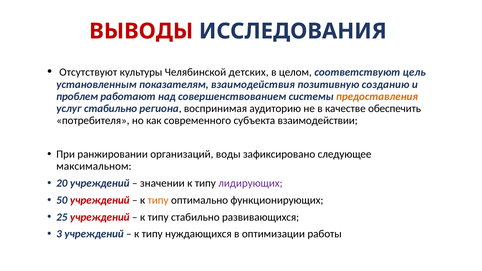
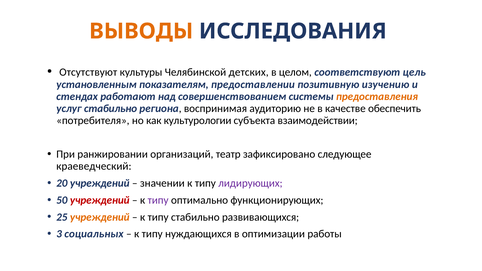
ВЫВОДЫ colour: red -> orange
взаимодействия: взаимодействия -> предоставлении
созданию: созданию -> изучению
проблем: проблем -> стендах
современного: современного -> культурологии
воды: воды -> театр
максимальном: максимальном -> краеведческий
типу at (158, 200) colour: orange -> purple
учреждений at (100, 217) colour: red -> orange
3 учреждений: учреждений -> социальных
